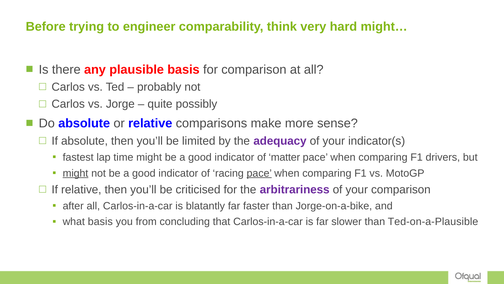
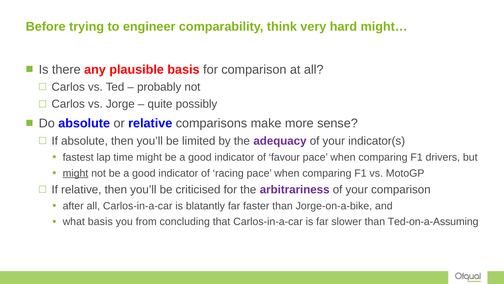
matter: matter -> favour
pace at (259, 173) underline: present -> none
Ted-on-a-Plausible: Ted-on-a-Plausible -> Ted-on-a-Assuming
